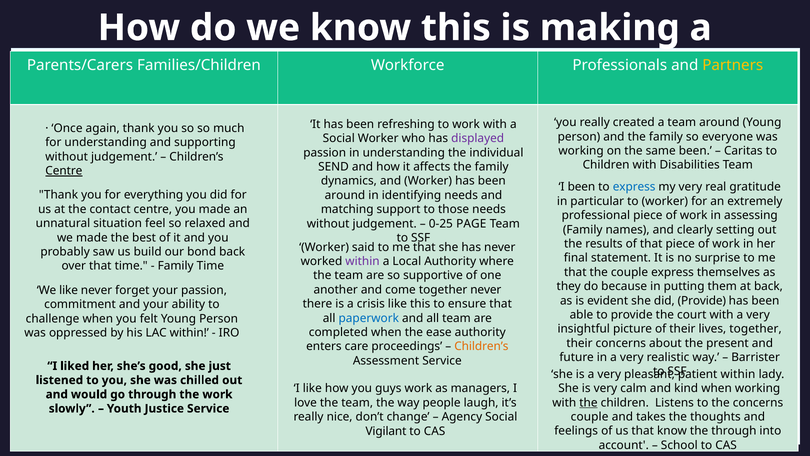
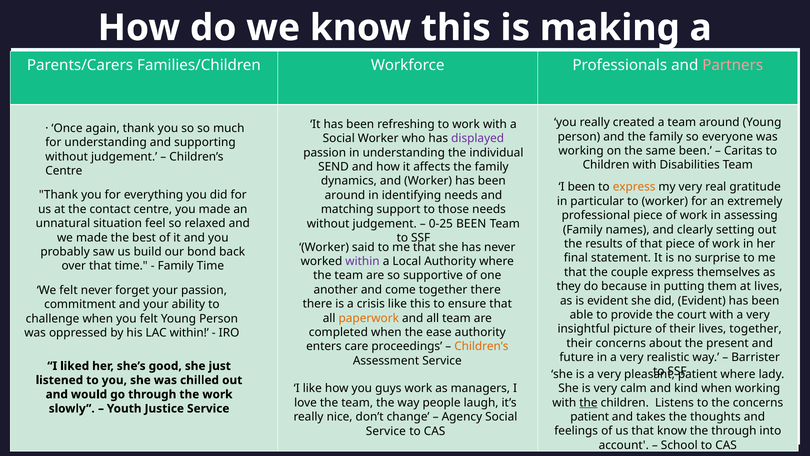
Partners colour: yellow -> pink
Centre at (64, 171) underline: present -> none
express at (634, 187) colour: blue -> orange
0-25 PAGE: PAGE -> BEEN
at back: back -> lives
together never: never -> there
We like: like -> felt
did Provide: Provide -> Evident
paperwork colour: blue -> orange
within at (738, 374): within -> where
couple at (590, 416): couple -> patient
Vigilant at (386, 431): Vigilant -> Service
